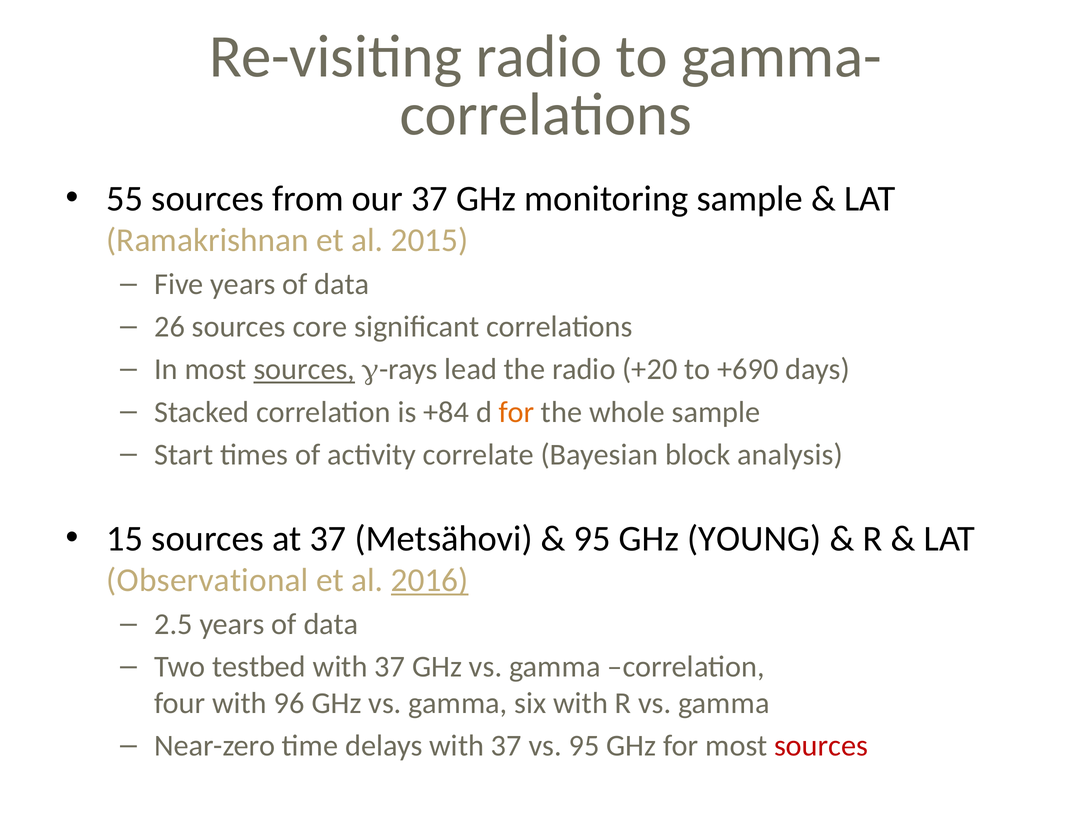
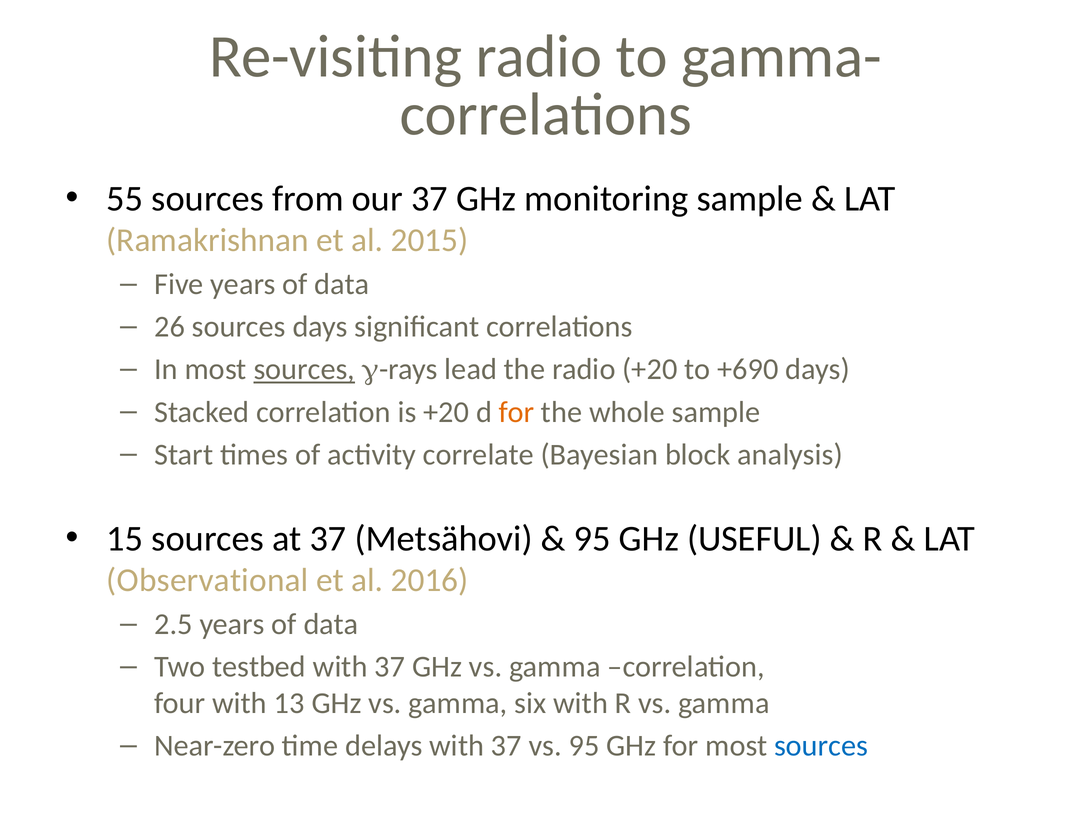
sources core: core -> days
is +84: +84 -> +20
YOUNG: YOUNG -> USEFUL
2016 underline: present -> none
96: 96 -> 13
sources at (821, 746) colour: red -> blue
